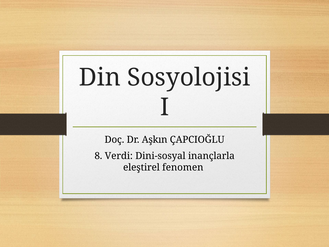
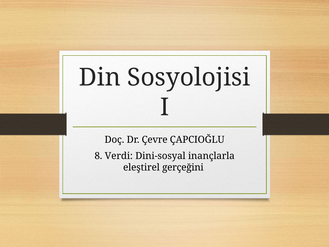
Aşkın: Aşkın -> Çevre
fenomen: fenomen -> gerçeğini
